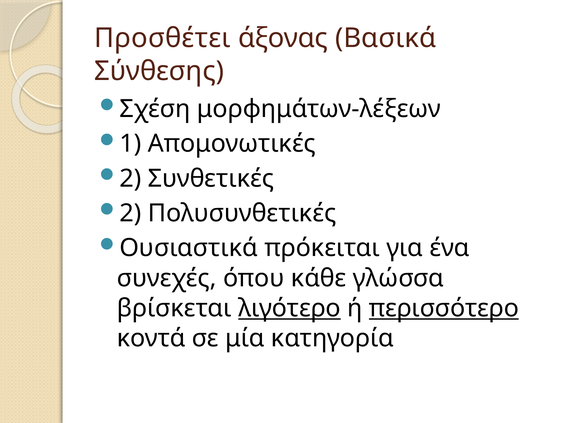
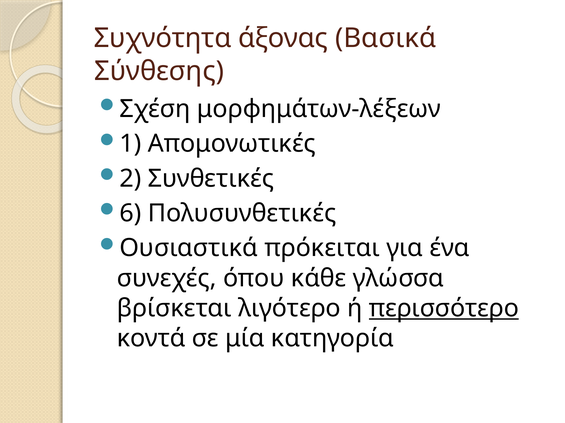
Προσθέτει: Προσθέτει -> Συχνότητα
2 at (130, 214): 2 -> 6
λιγότερο underline: present -> none
